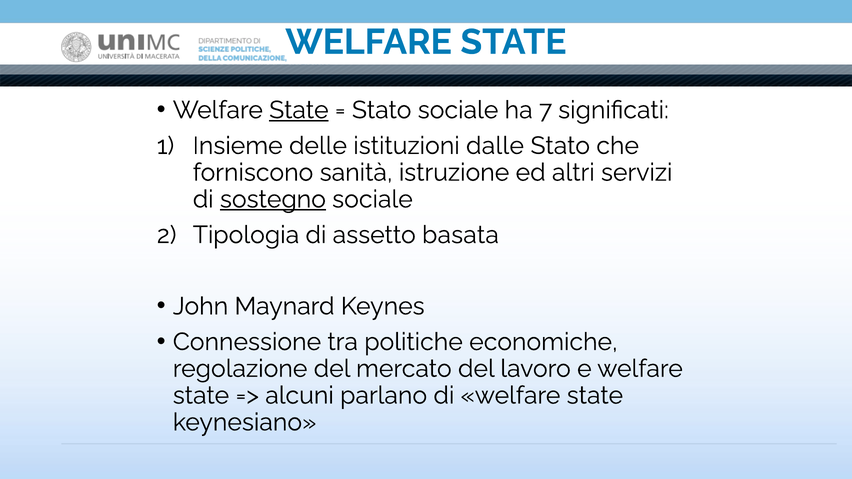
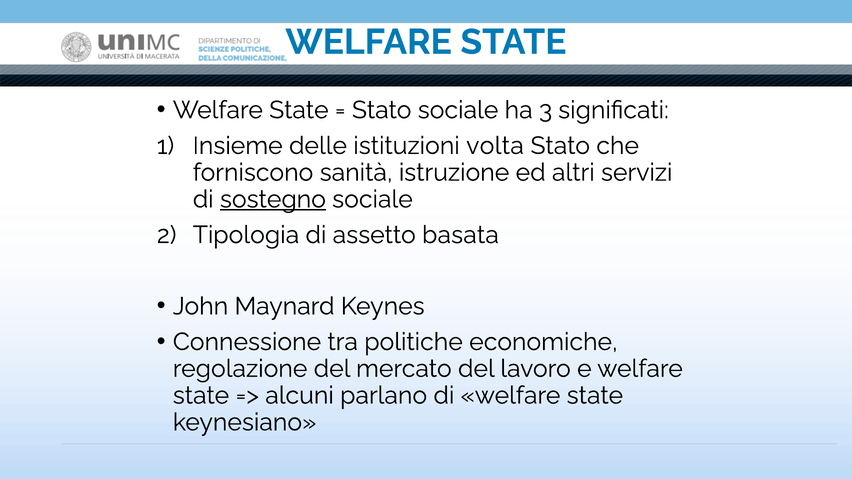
State at (299, 110) underline: present -> none
7: 7 -> 3
dalle: dalle -> volta
